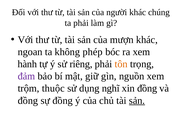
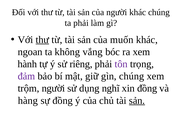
thư at (42, 40) underline: none -> present
mượn: mượn -> muốn
phép: phép -> vắng
tôn colour: orange -> purple
gìn nguồn: nguồn -> chúng
trộm thuộc: thuộc -> người
đồng at (28, 100): đồng -> hàng
